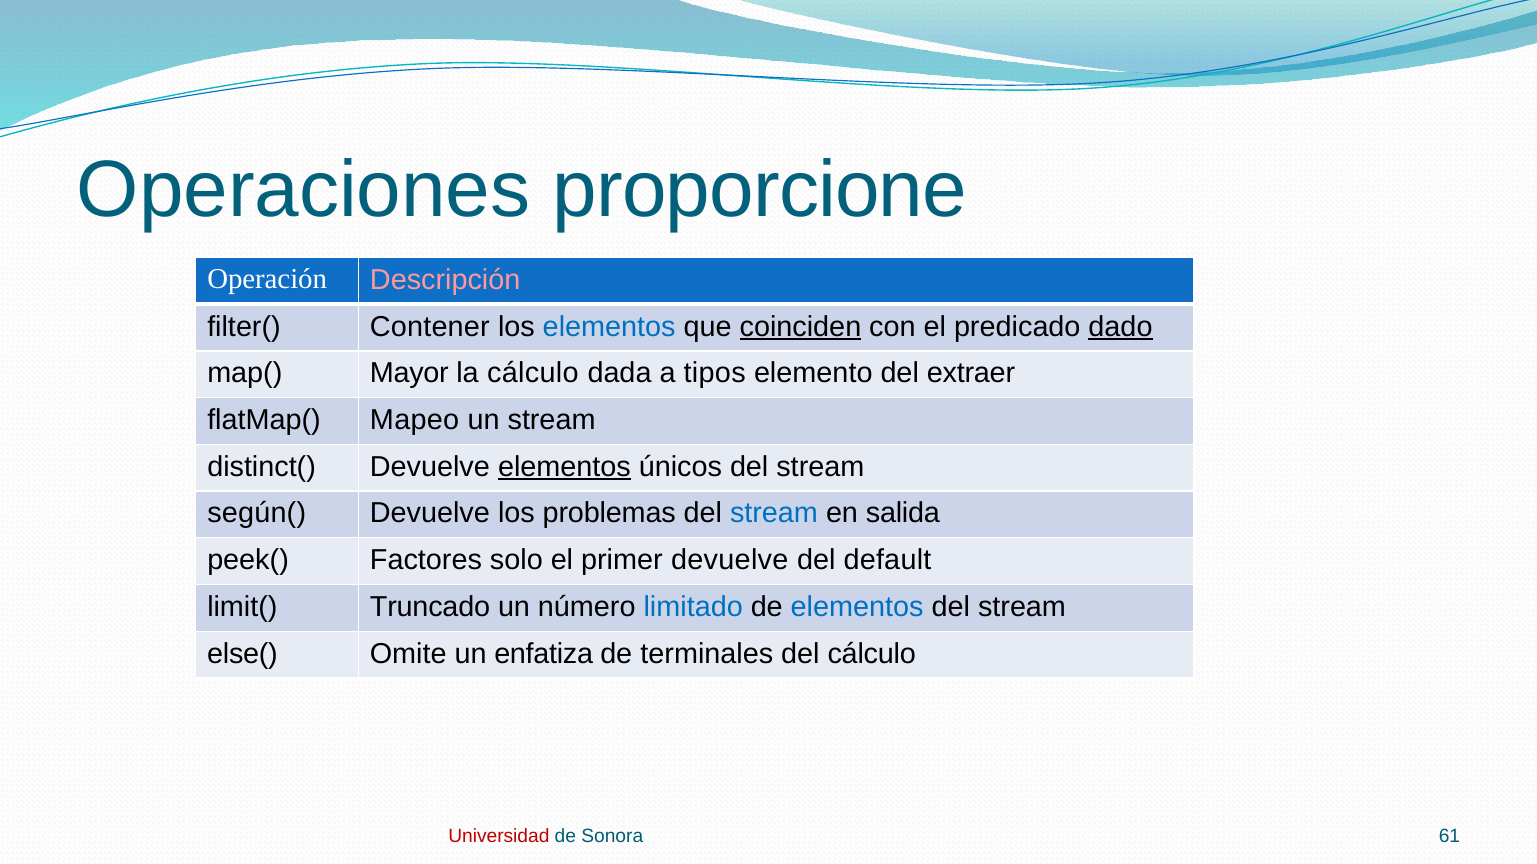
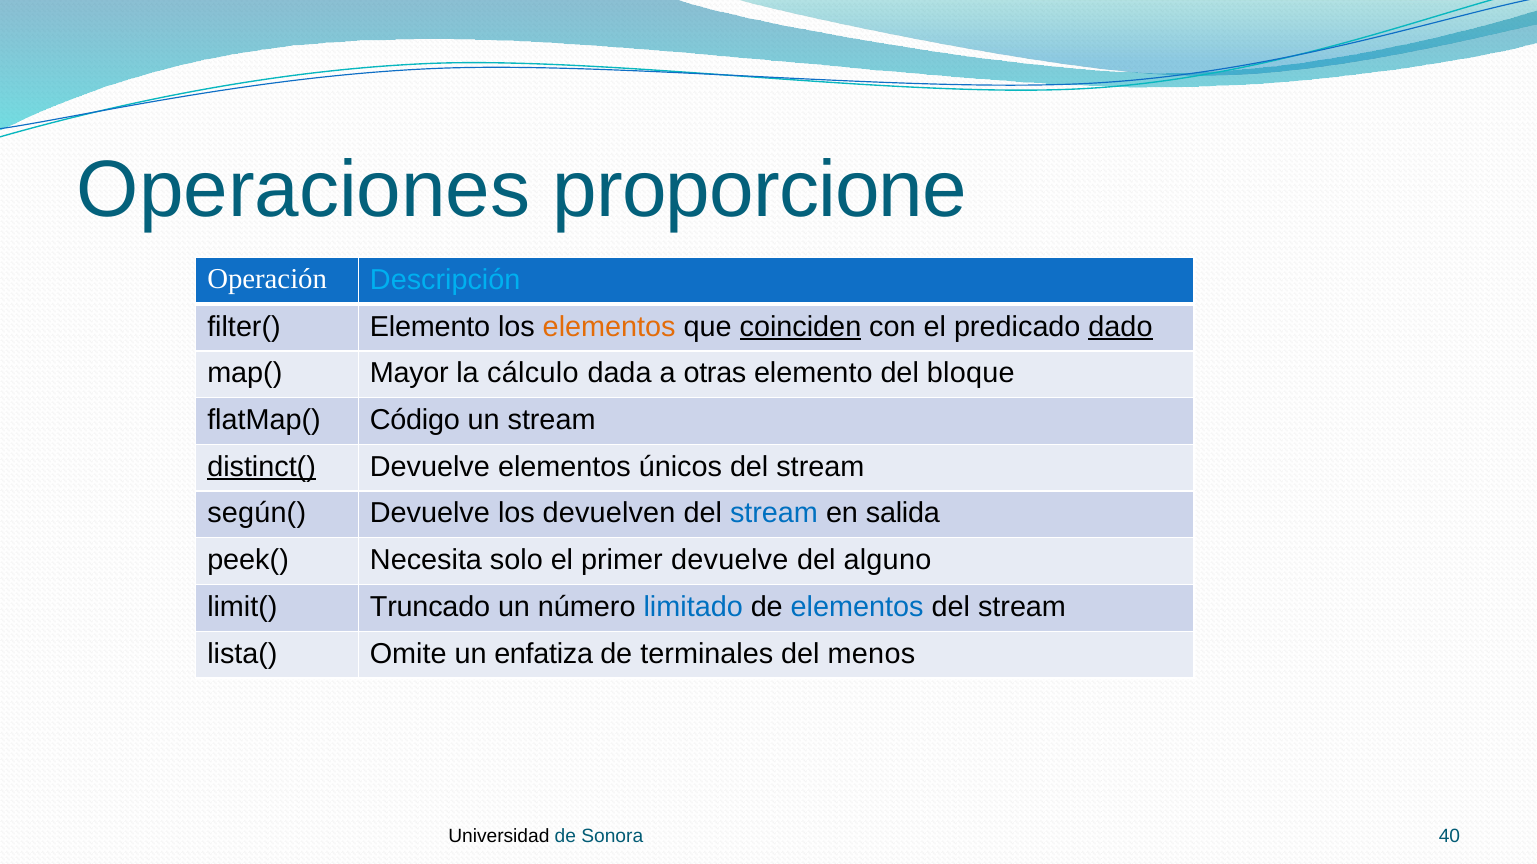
Descripción colour: pink -> light blue
filter( Contener: Contener -> Elemento
elementos at (609, 327) colour: blue -> orange
tipos: tipos -> otras
extraer: extraer -> bloque
Mapeo: Mapeo -> Código
distinct( underline: none -> present
elementos at (564, 467) underline: present -> none
problemas: problemas -> devuelven
Factores: Factores -> Necesita
default: default -> alguno
else(: else( -> lista(
del cálculo: cálculo -> menos
Universidad colour: red -> black
61: 61 -> 40
